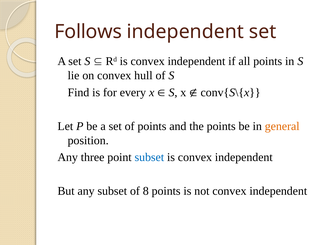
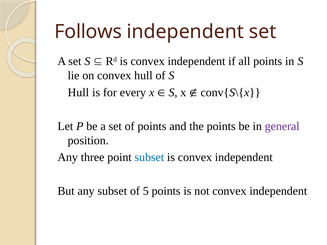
Find at (78, 92): Find -> Hull
general colour: orange -> purple
8: 8 -> 5
